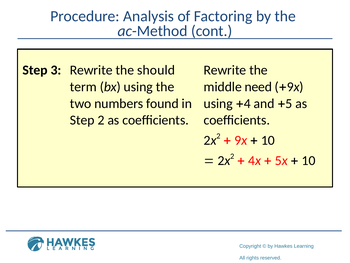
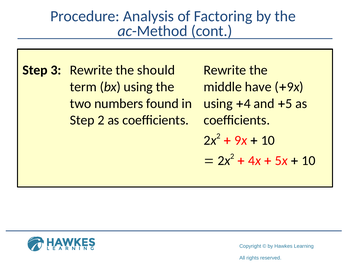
need: need -> have
